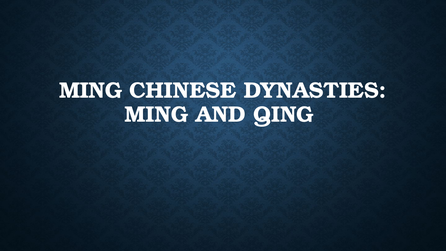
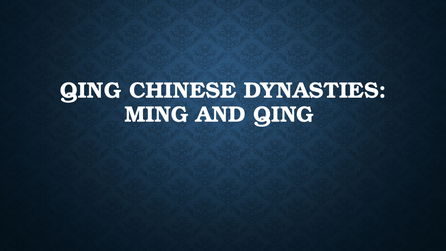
MING at (91, 90): MING -> QING
